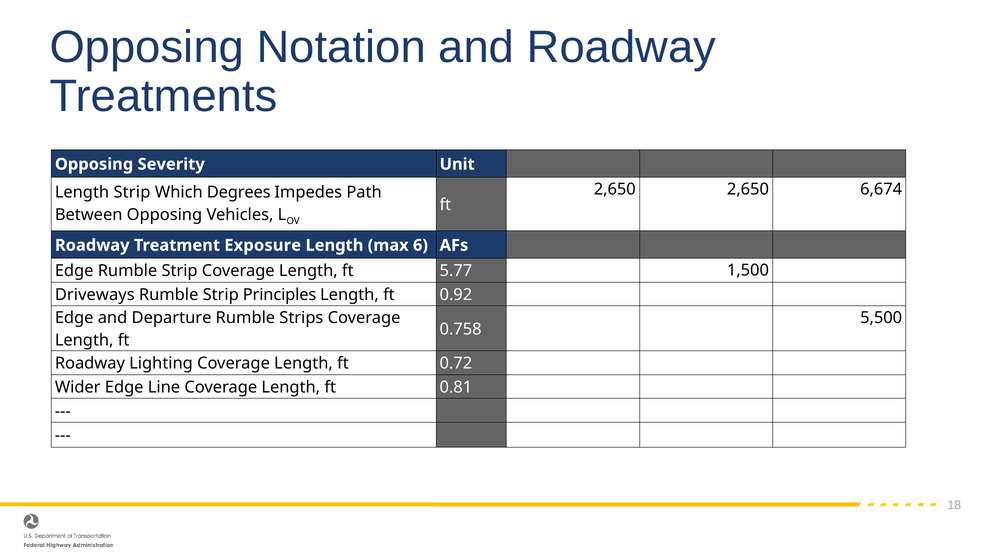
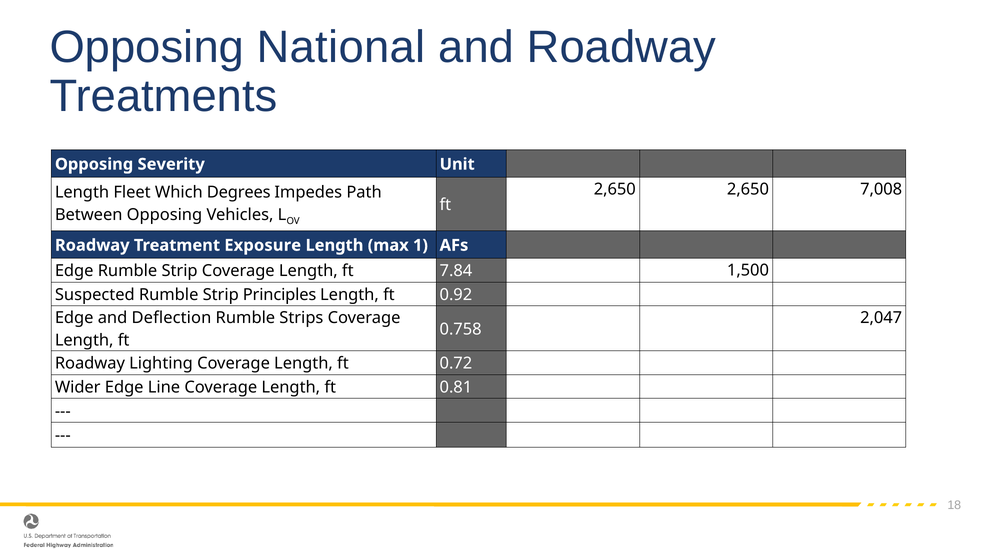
Notation: Notation -> National
6,674: 6,674 -> 7,008
Length Strip: Strip -> Fleet
max 6: 6 -> 1
5.77: 5.77 -> 7.84
Driveways: Driveways -> Suspected
Departure: Departure -> Deflection
5,500: 5,500 -> 2,047
